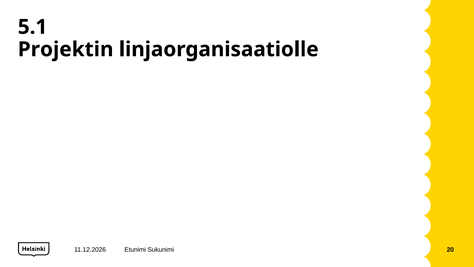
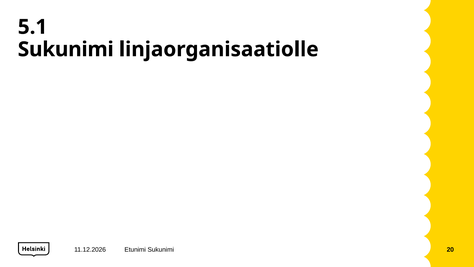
Projektin at (66, 49): Projektin -> Sukunimi
